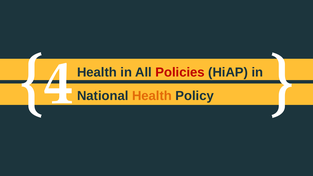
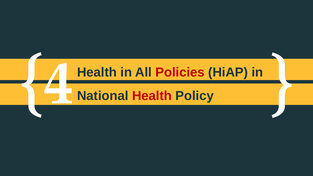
Health at (152, 96) colour: orange -> red
